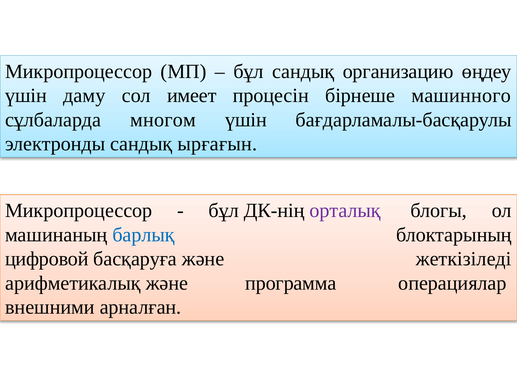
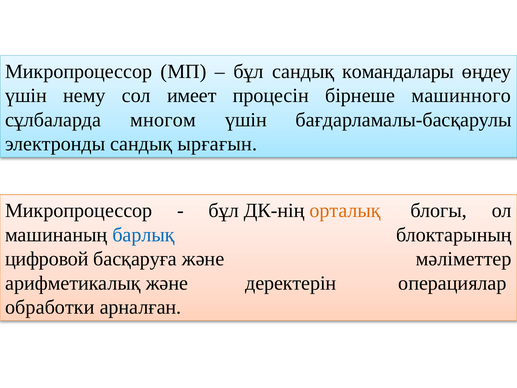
организацию: организацию -> командалары
даму: даму -> нему
орталық colour: purple -> orange
жеткізіледі: жеткізіледі -> мәліметтер
программа: программа -> деректерін
внешними: внешними -> обработки
